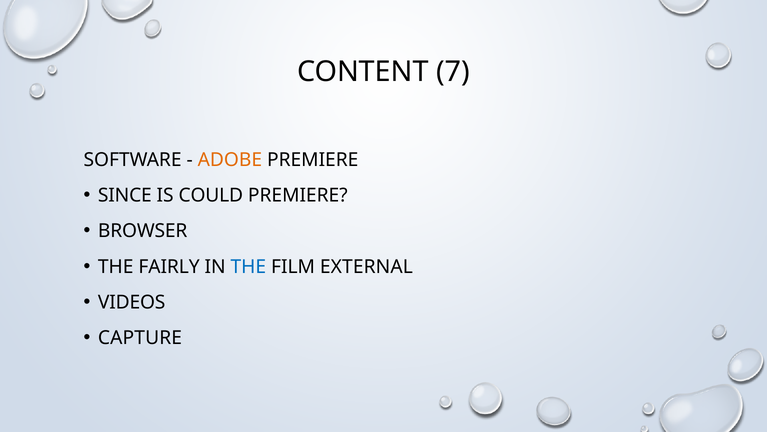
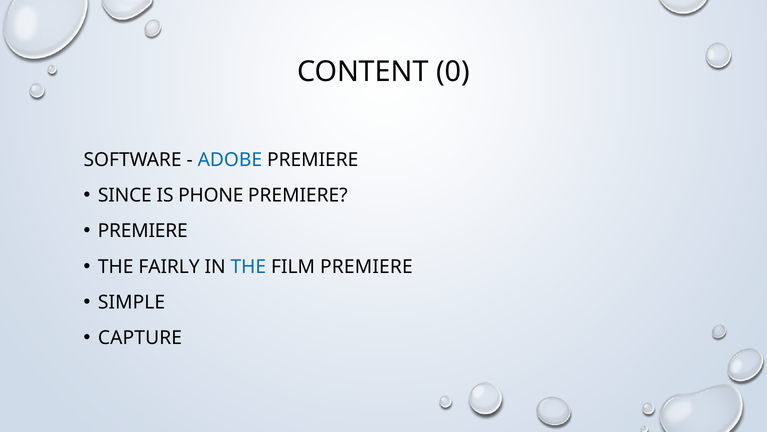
7: 7 -> 0
ADOBE colour: orange -> blue
COULD: COULD -> PHONE
BROWSER at (143, 231): BROWSER -> PREMIERE
FILM EXTERNAL: EXTERNAL -> PREMIERE
VIDEOS: VIDEOS -> SIMPLE
